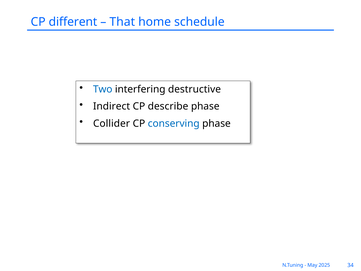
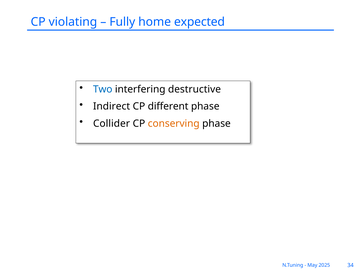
different: different -> violating
That: That -> Fully
schedule: schedule -> expected
describe: describe -> different
conserving colour: blue -> orange
